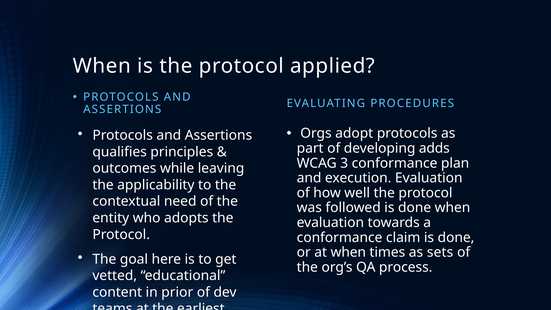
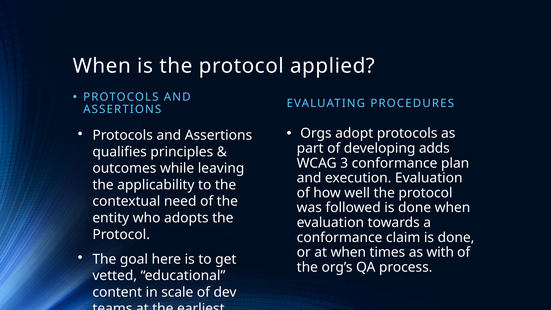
sets: sets -> with
prior: prior -> scale
